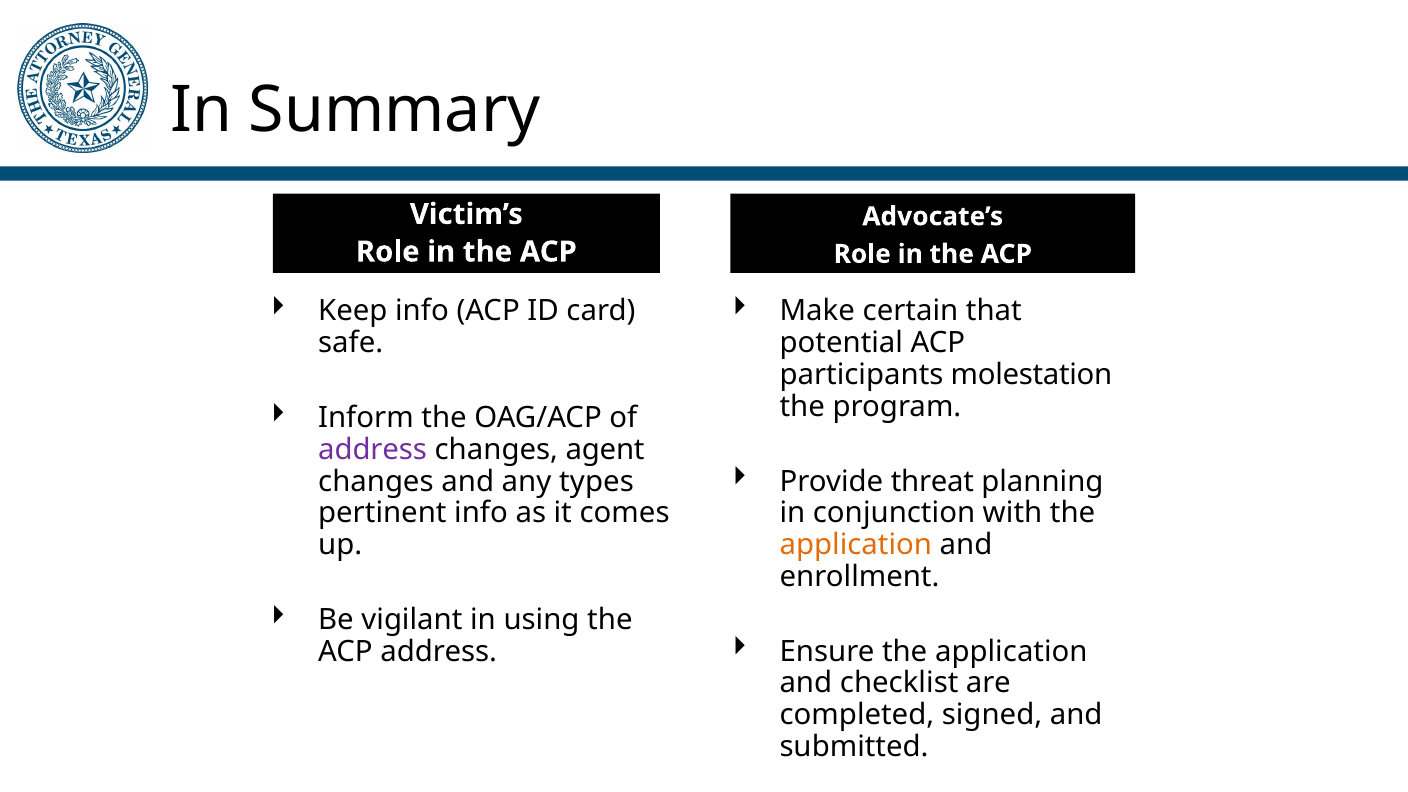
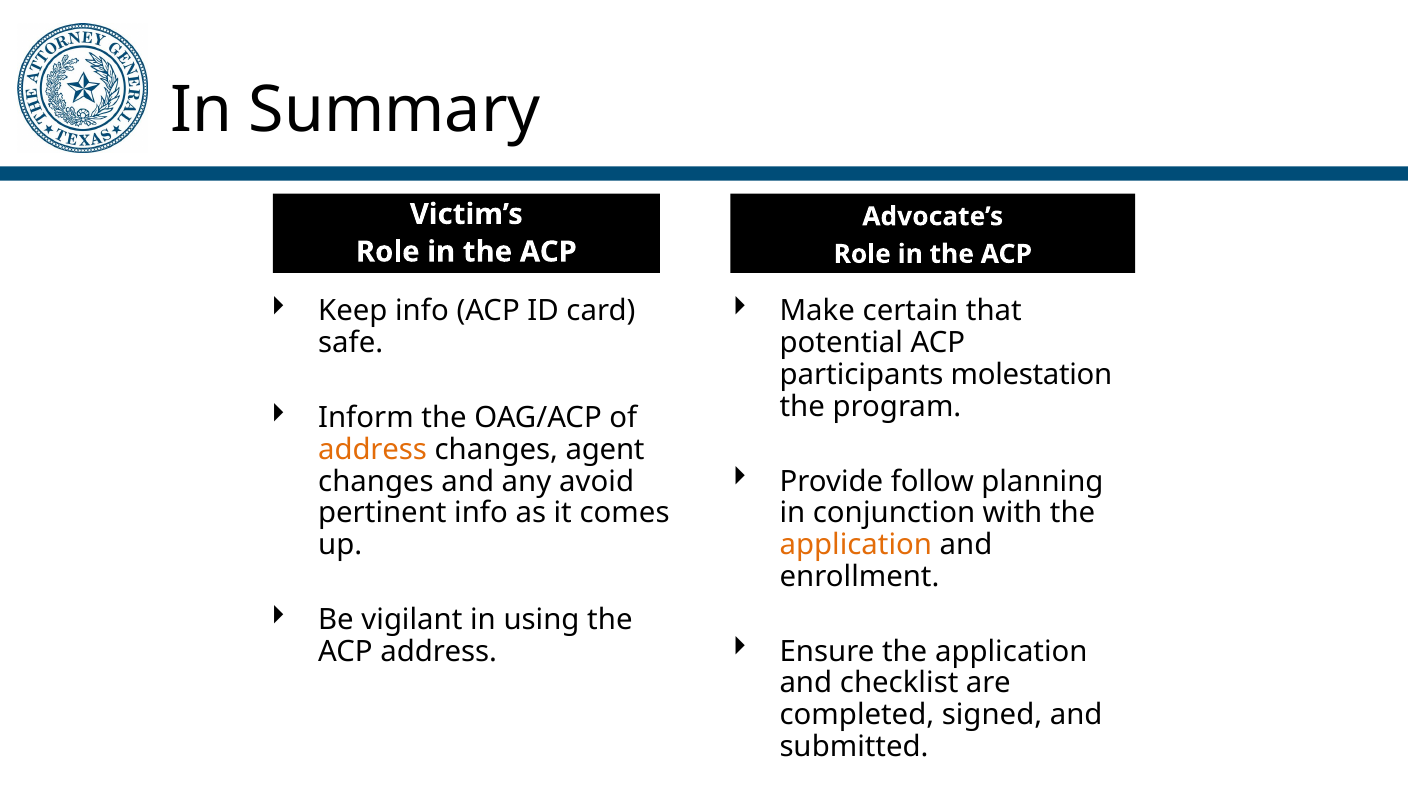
address at (373, 450) colour: purple -> orange
threat: threat -> follow
types: types -> avoid
